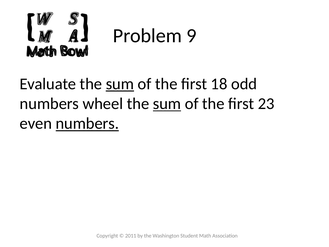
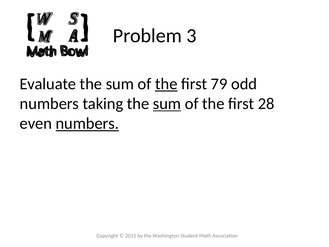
9: 9 -> 3
sum at (120, 84) underline: present -> none
the at (166, 84) underline: none -> present
18: 18 -> 79
wheel: wheel -> taking
23: 23 -> 28
